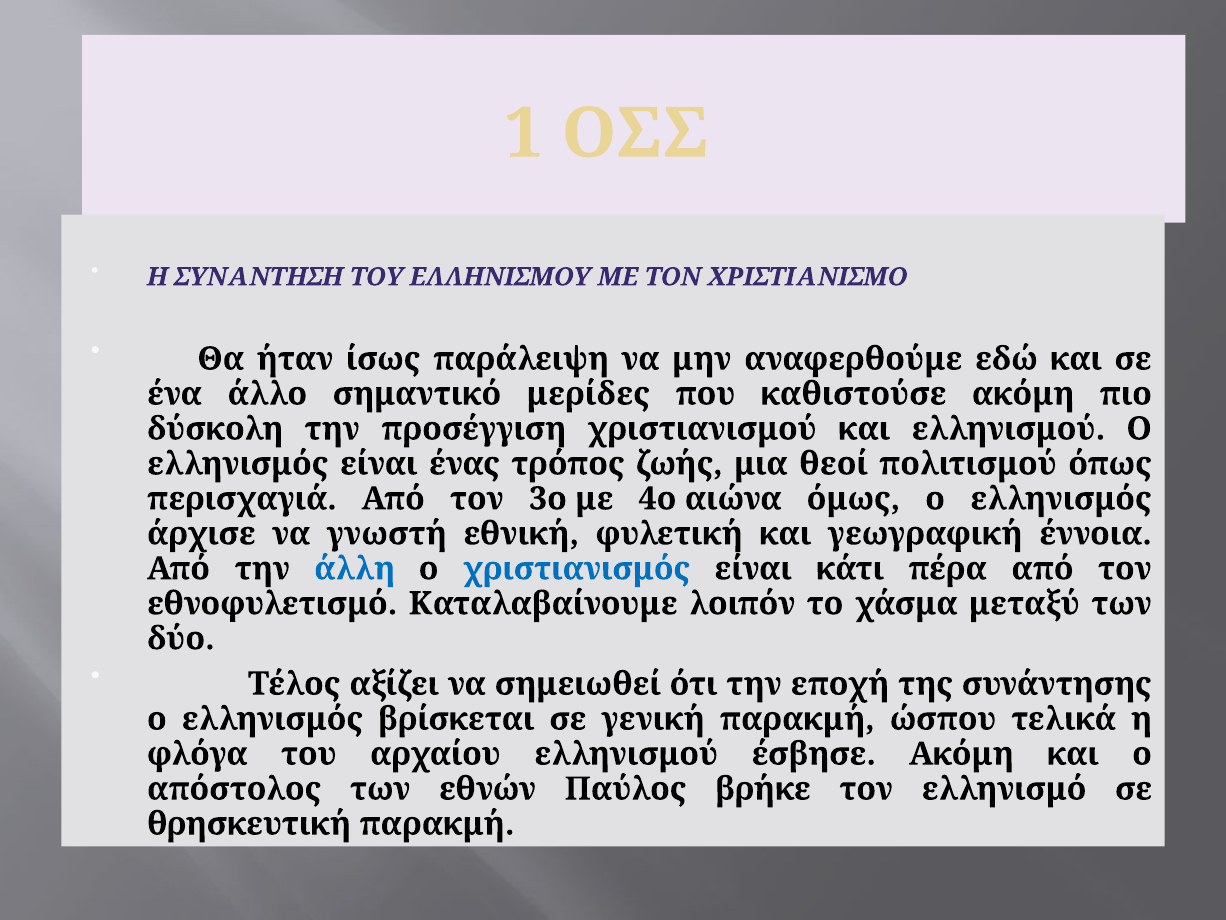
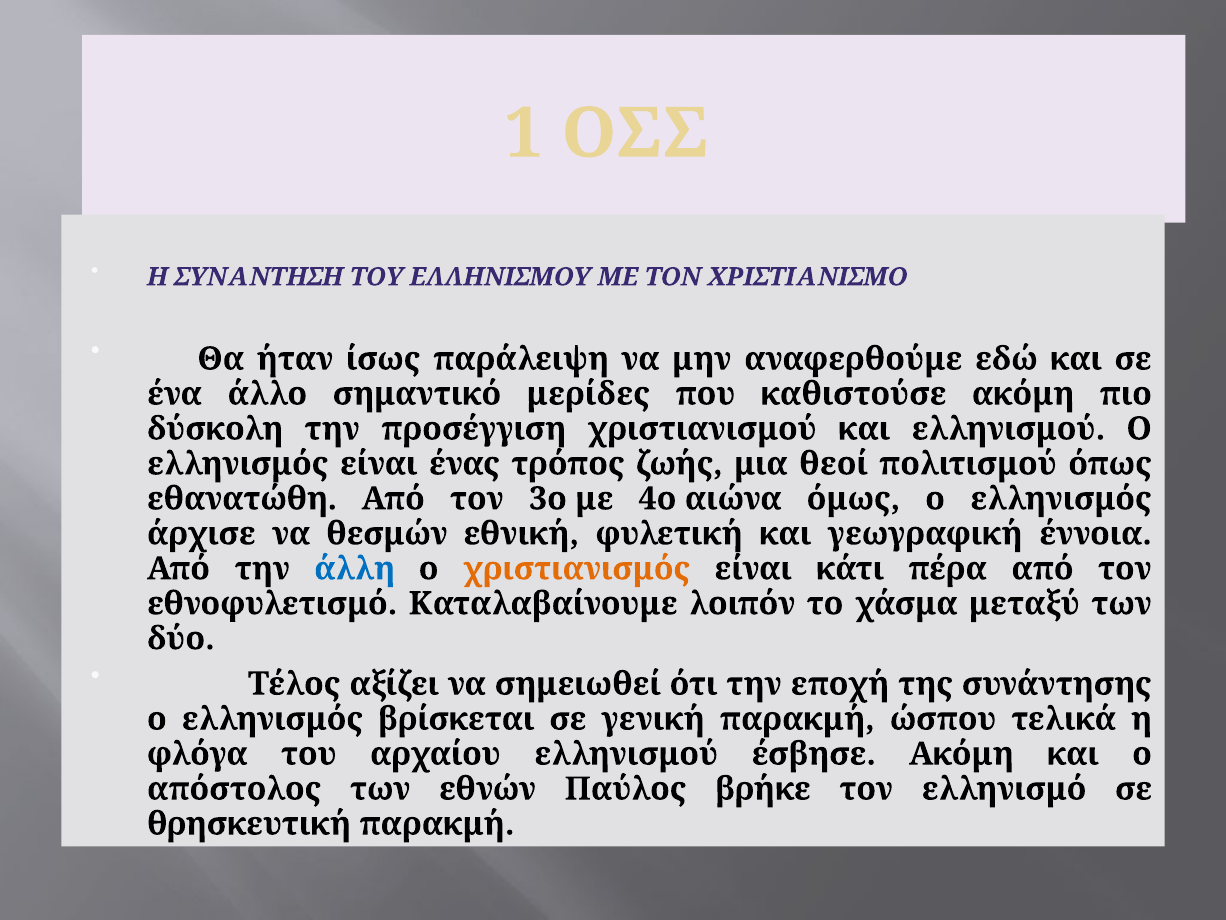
περισχαγιά: περισχαγιά -> εθανατώθη
γνωστή: γνωστή -> θεσμών
χριστιανισμός colour: blue -> orange
